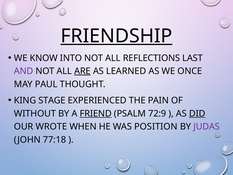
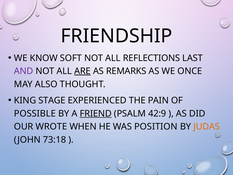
FRIENDSHIP underline: present -> none
INTO: INTO -> SOFT
LEARNED: LEARNED -> REMARKS
PAUL: PAUL -> ALSO
WITHOUT: WITHOUT -> POSSIBLE
72:9: 72:9 -> 42:9
DID underline: present -> none
JUDAS colour: purple -> orange
77:18: 77:18 -> 73:18
